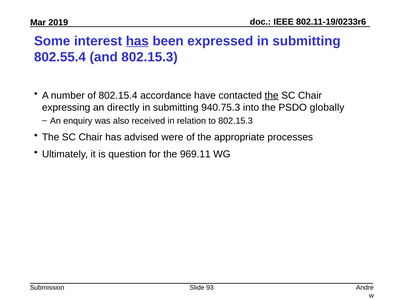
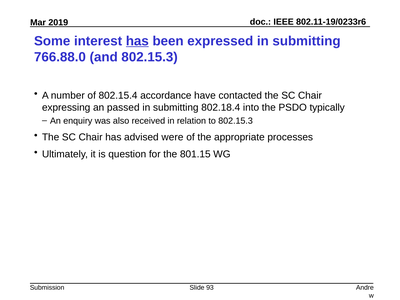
802.55.4: 802.55.4 -> 766.88.0
the at (272, 95) underline: present -> none
directly: directly -> passed
940.75.3: 940.75.3 -> 802.18.4
globally: globally -> typically
969.11: 969.11 -> 801.15
